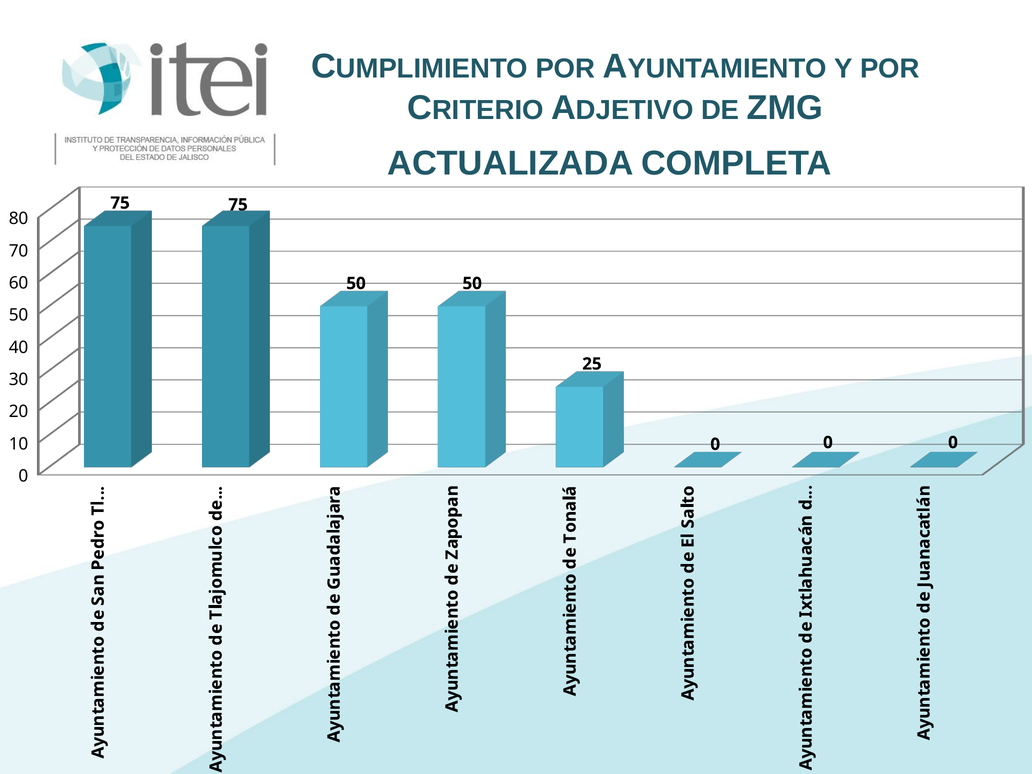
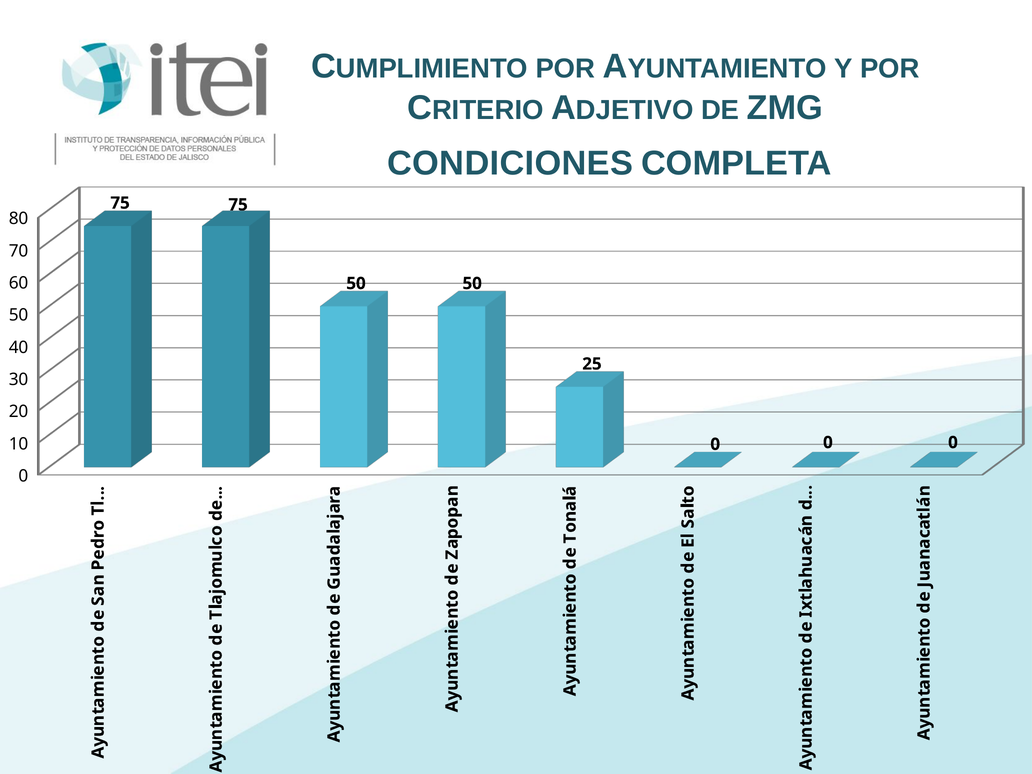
ACTUALIZADA: ACTUALIZADA -> CONDICIONES
